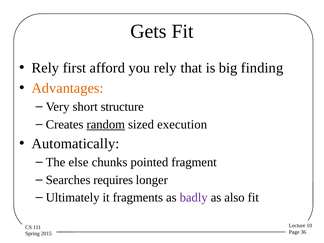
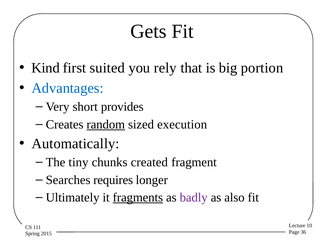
Rely at (45, 68): Rely -> Kind
afford: afford -> suited
finding: finding -> portion
Advantages colour: orange -> blue
structure: structure -> provides
else: else -> tiny
pointed: pointed -> created
fragments underline: none -> present
